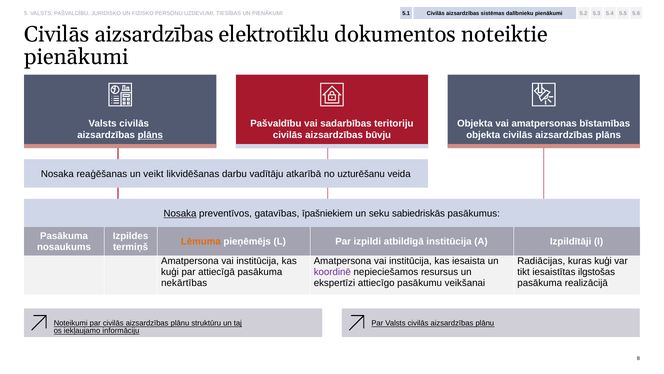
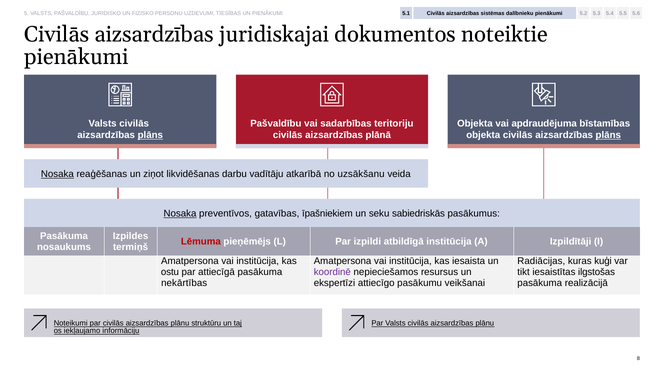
elektrotīklu: elektrotīklu -> juridiskajai
amatpersonas: amatpersonas -> apdraudējuma
būvju: būvju -> plānā
plāns at (608, 135) underline: none -> present
Nosaka at (57, 174) underline: none -> present
veikt: veikt -> ziņot
uzturēšanu: uzturēšanu -> uzsākšanu
Lēmuma colour: orange -> red
kuģi at (170, 272): kuģi -> ostu
